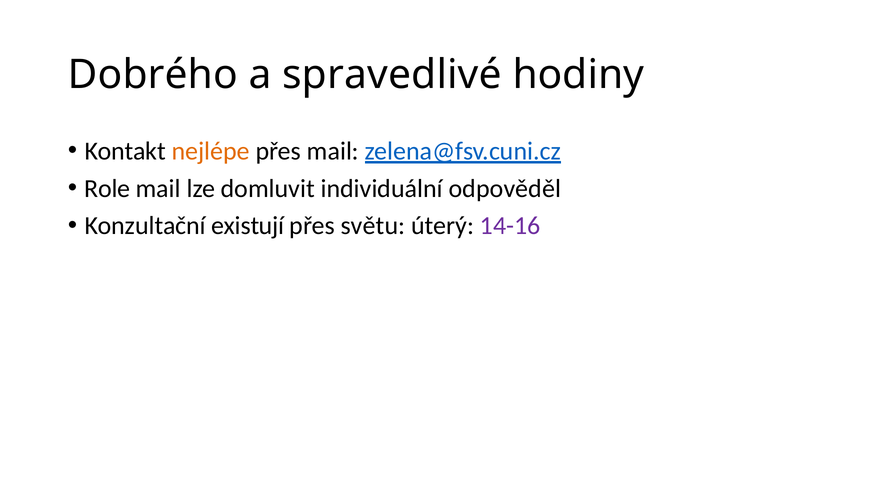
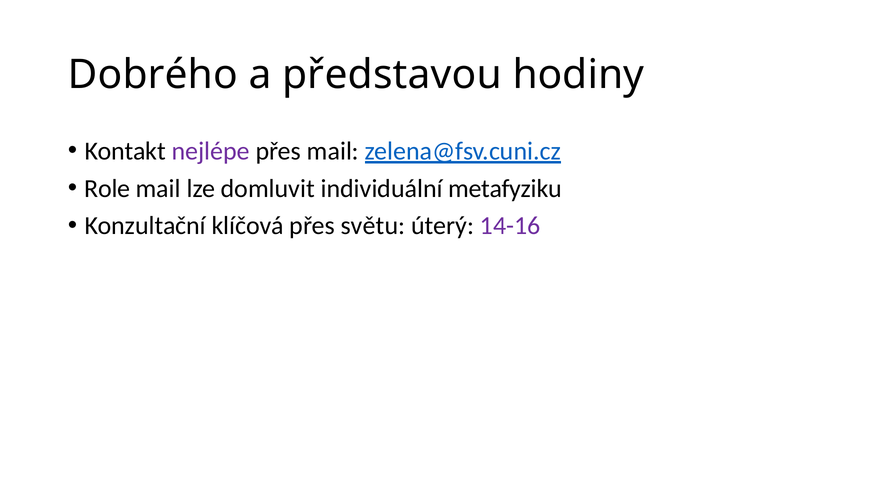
spravedlivé: spravedlivé -> představou
nejlépe colour: orange -> purple
odpověděl: odpověděl -> metafyziku
existují: existují -> klíčová
